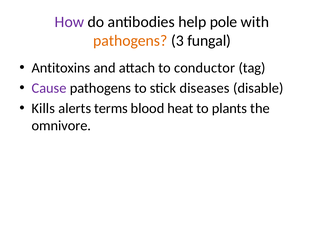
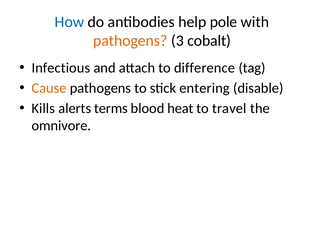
How colour: purple -> blue
fungal: fungal -> cobalt
Antitoxins: Antitoxins -> Infectious
conductor: conductor -> difference
Cause colour: purple -> orange
diseases: diseases -> entering
plants: plants -> travel
